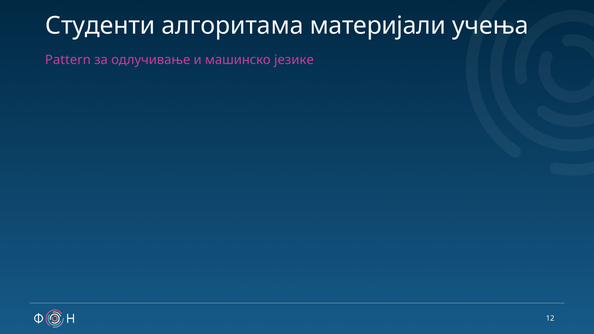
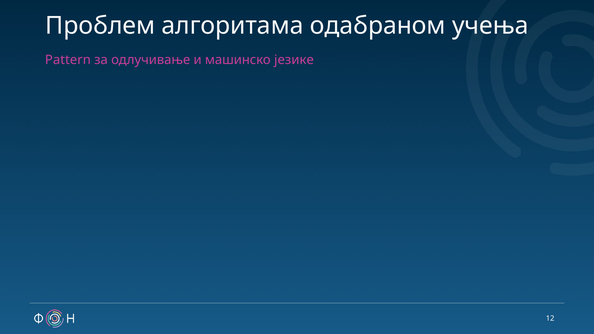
Студенти: Студенти -> Проблем
материјали: материјали -> одабраном
